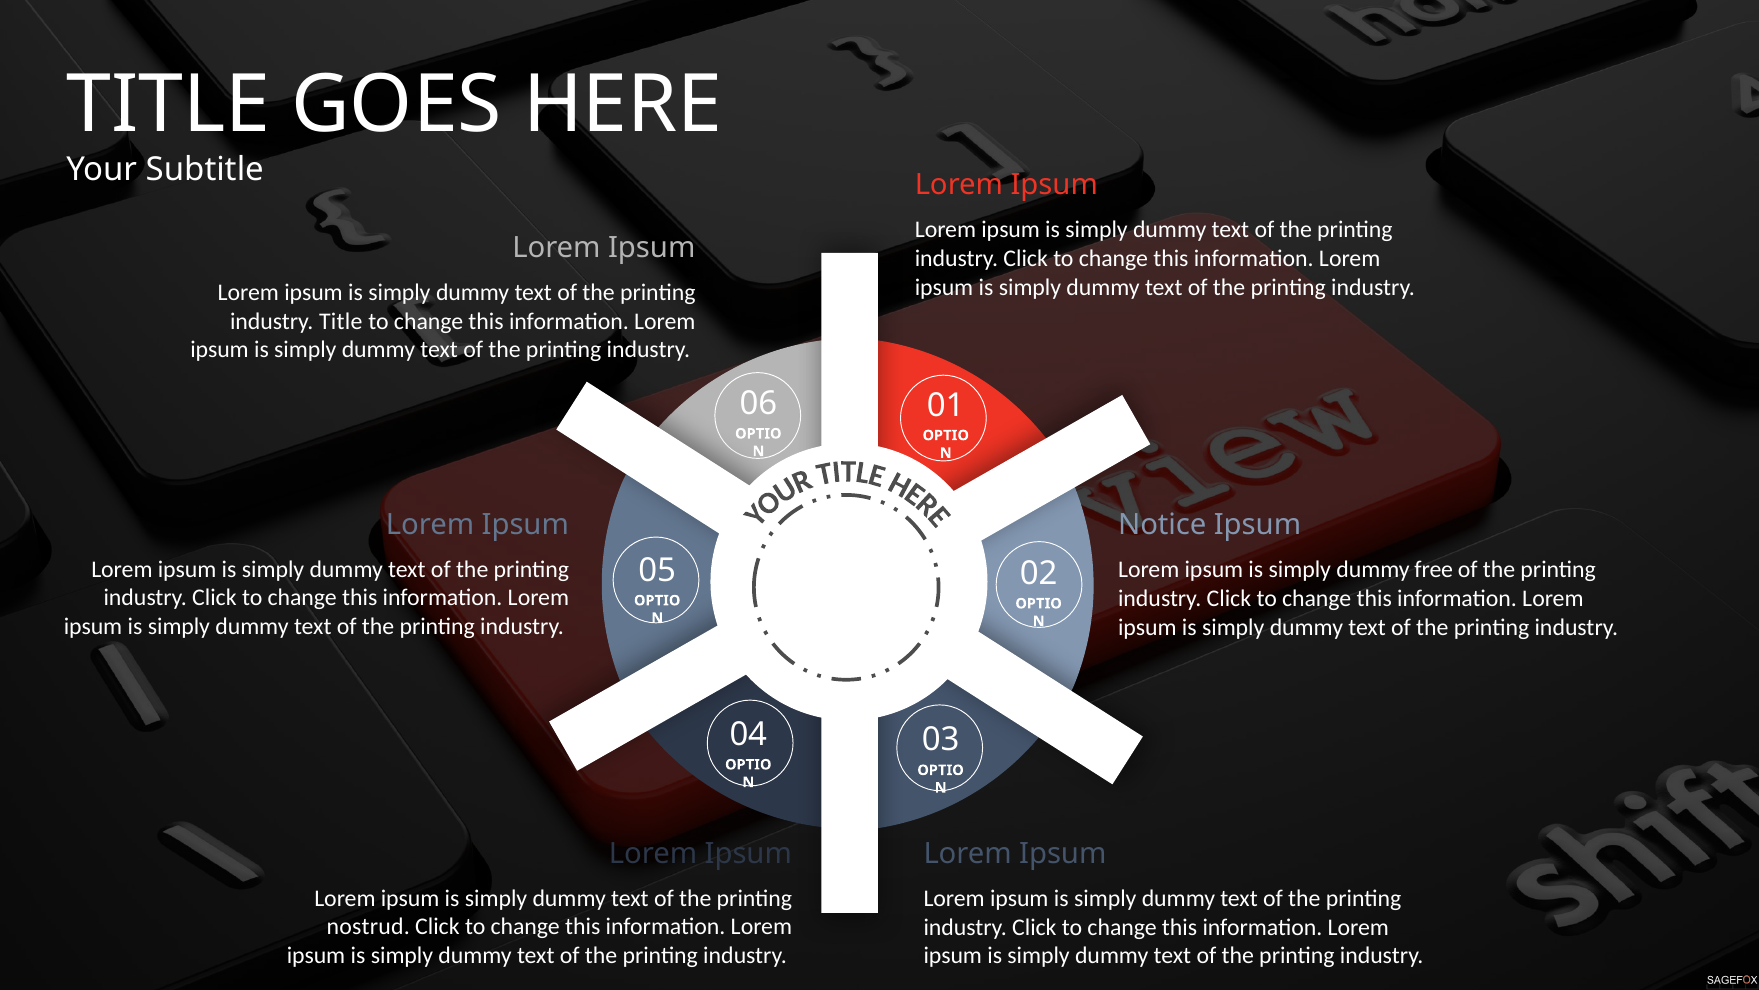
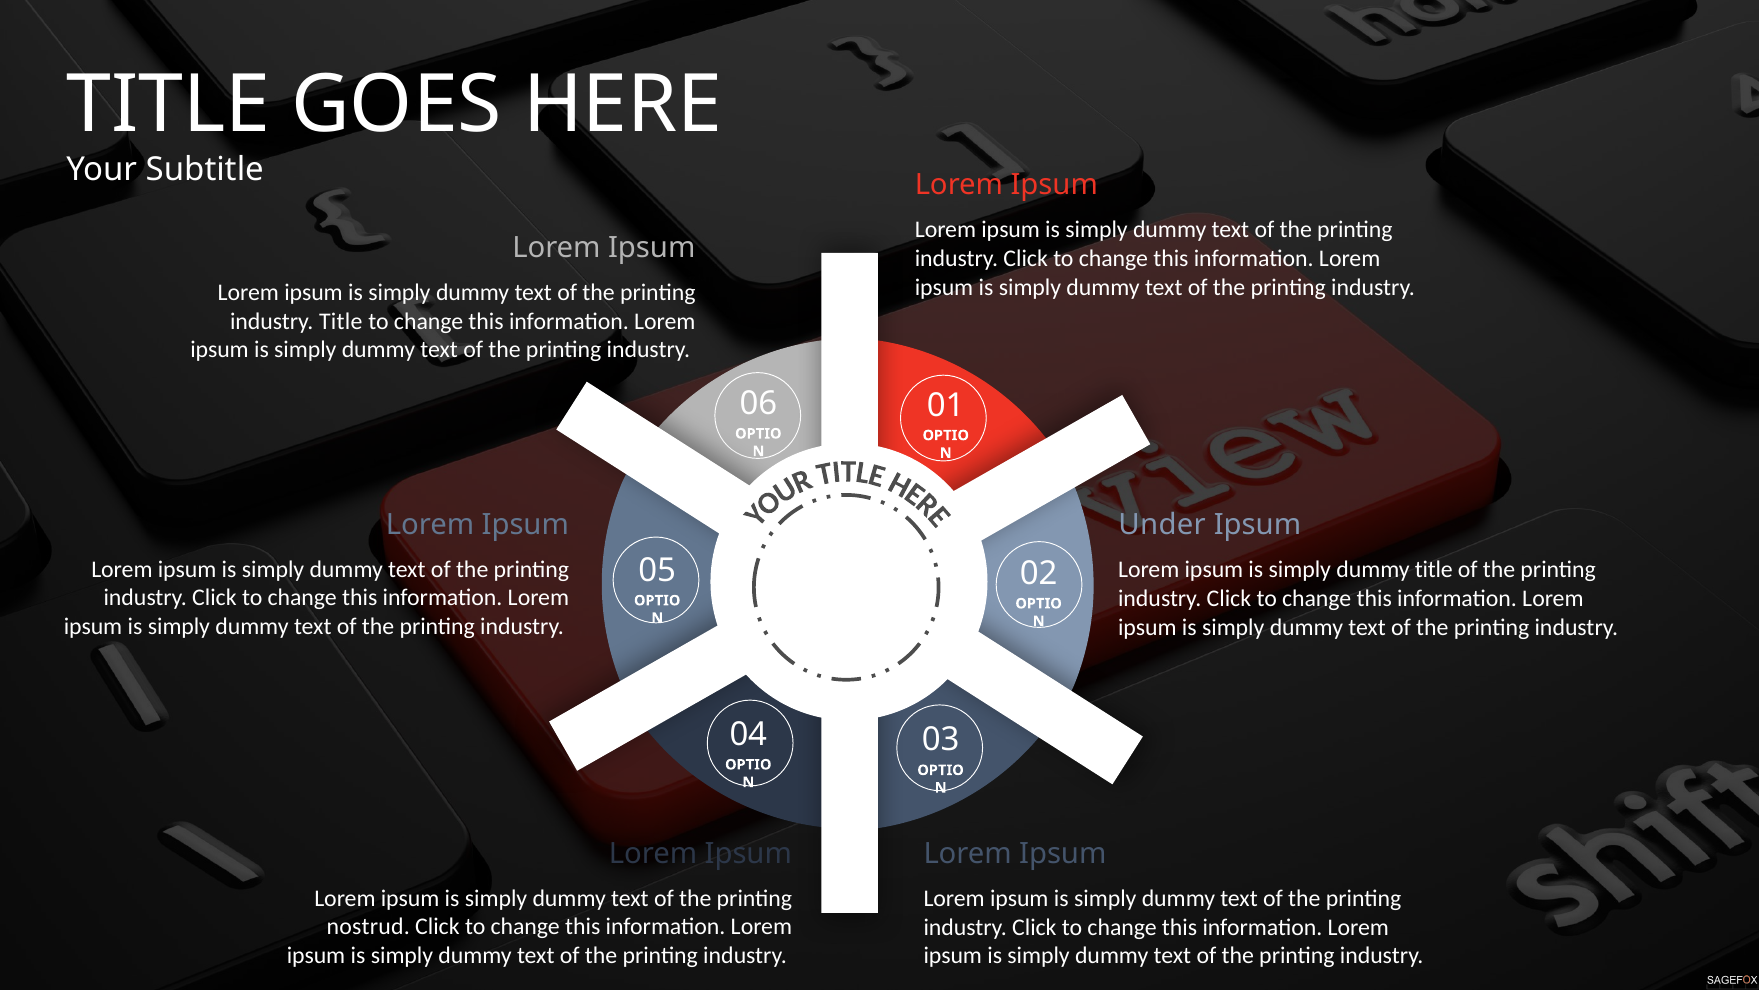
Notice: Notice -> Under
dummy free: free -> title
